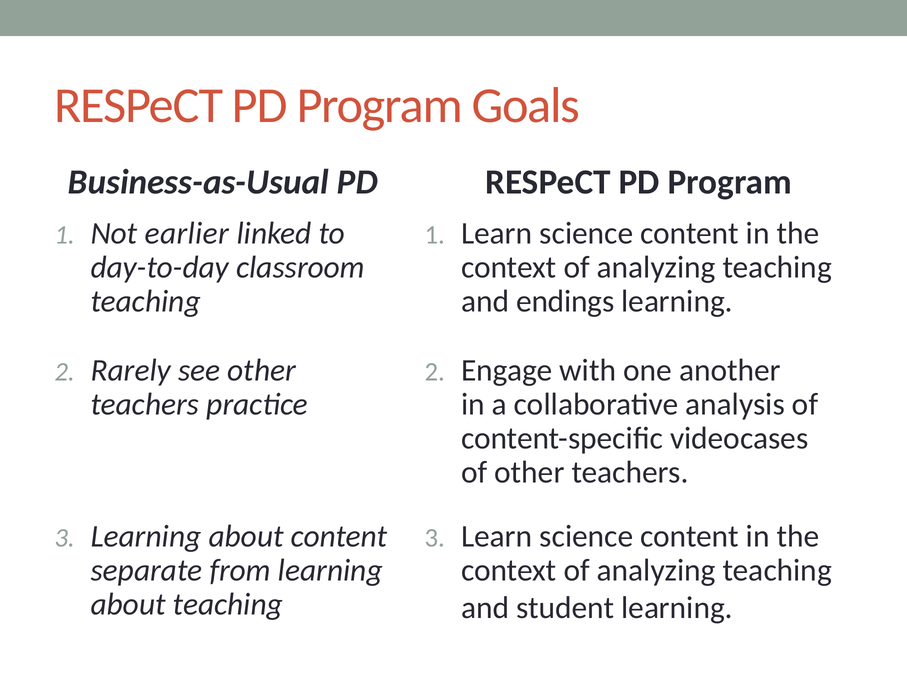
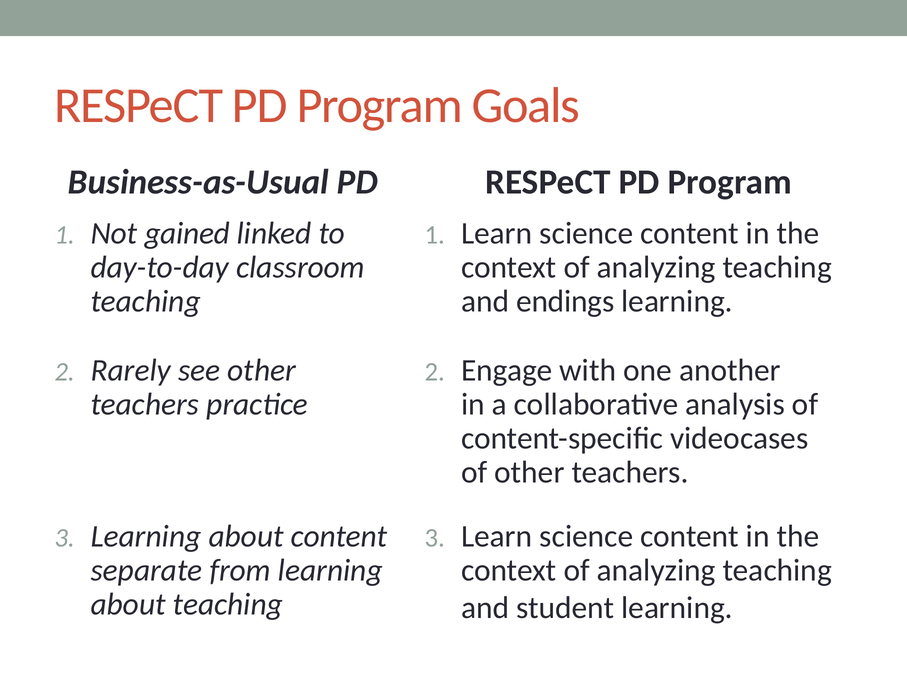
earlier: earlier -> gained
